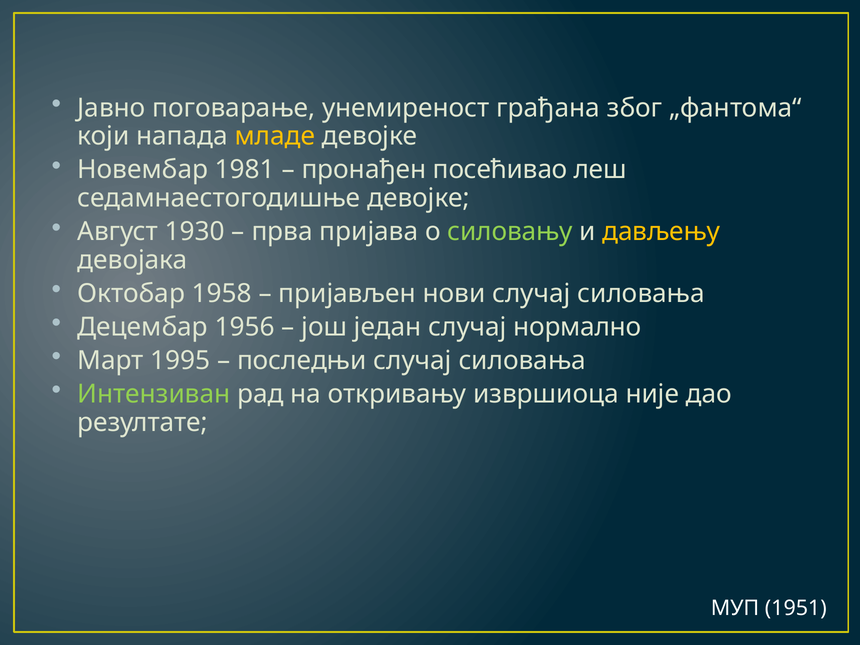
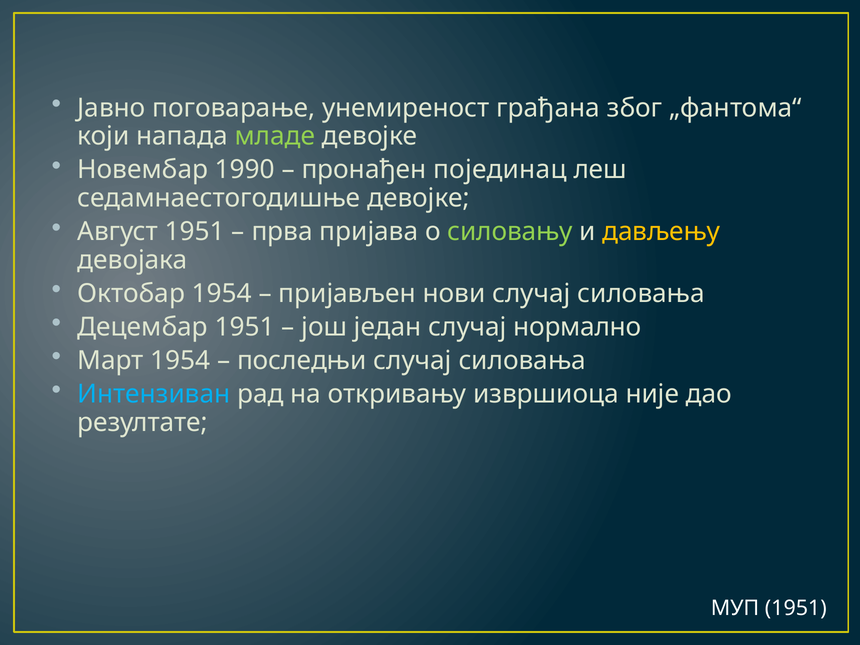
младе colour: yellow -> light green
1981: 1981 -> 1990
посећивао: посећивао -> појединац
Август 1930: 1930 -> 1951
Октобар 1958: 1958 -> 1954
Децембар 1956: 1956 -> 1951
Март 1995: 1995 -> 1954
Интензиван colour: light green -> light blue
